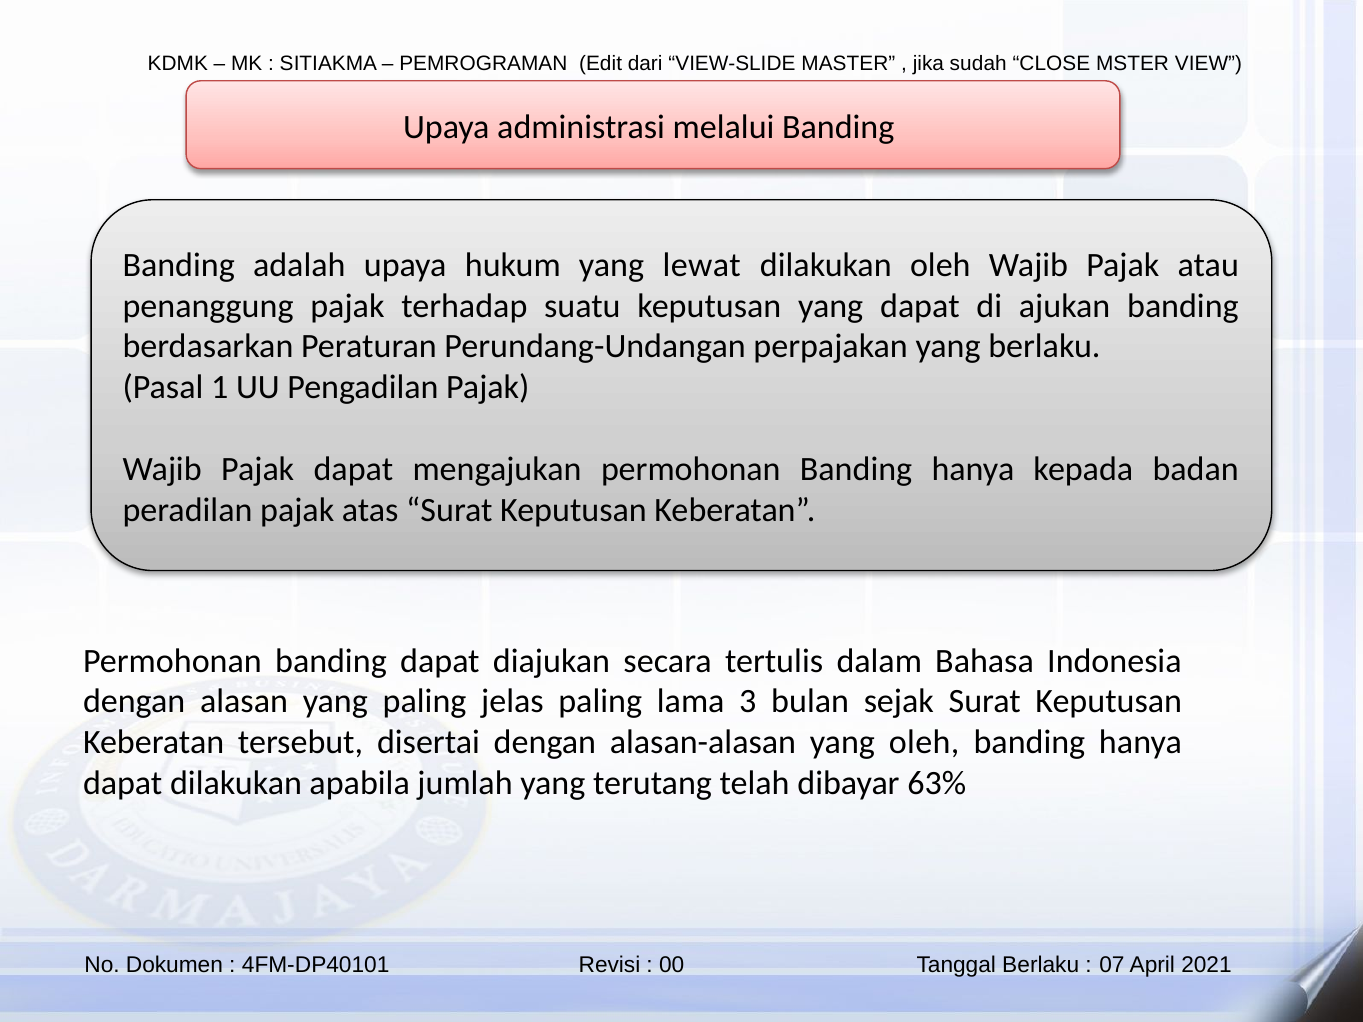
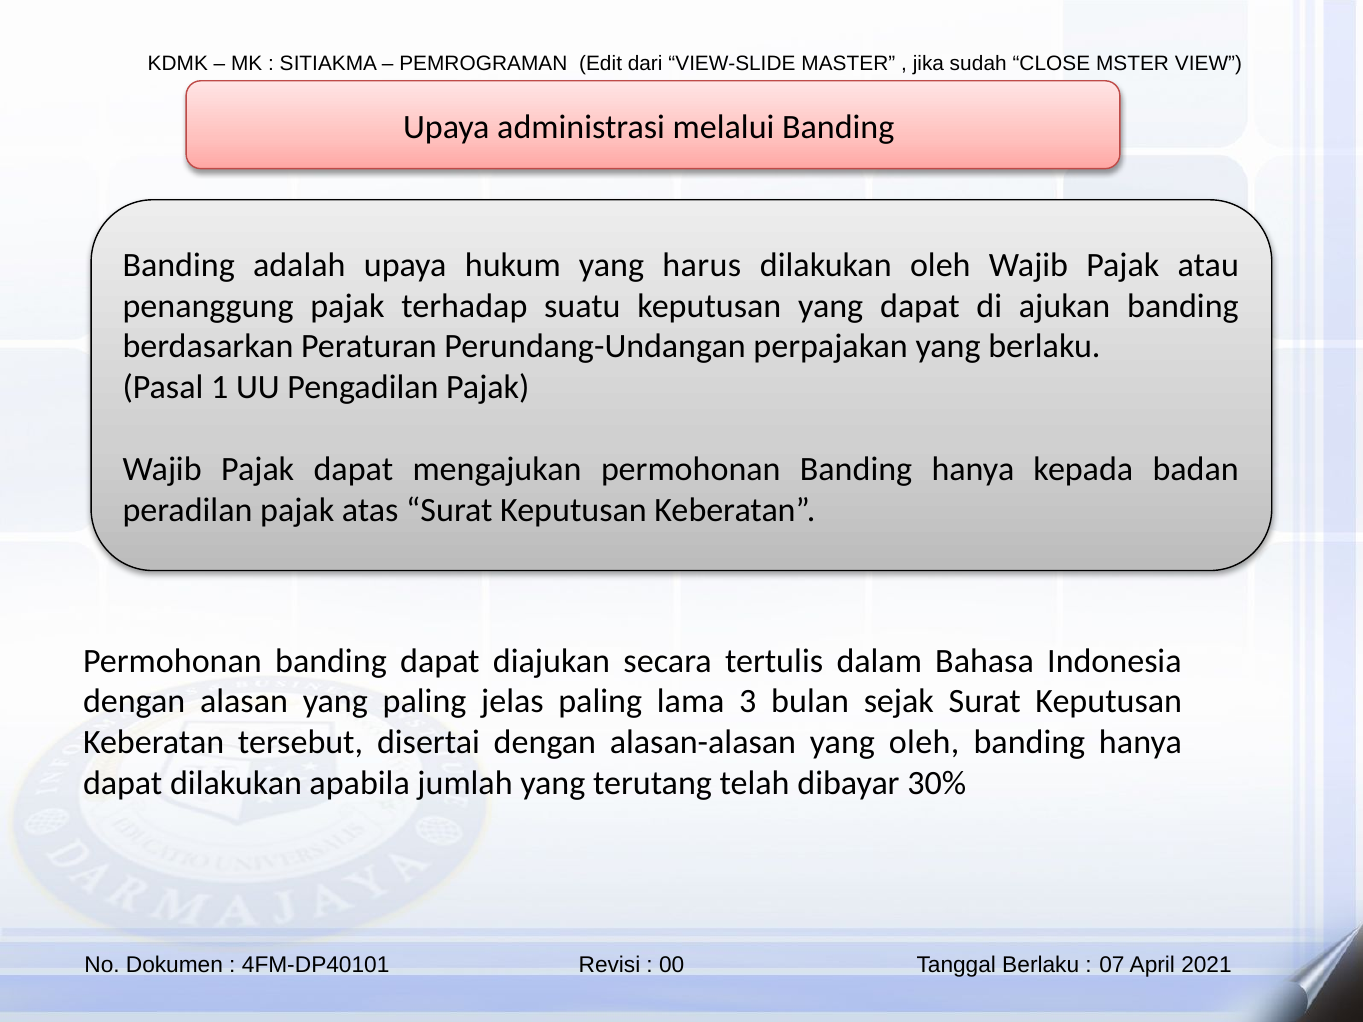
lewat: lewat -> harus
63%: 63% -> 30%
